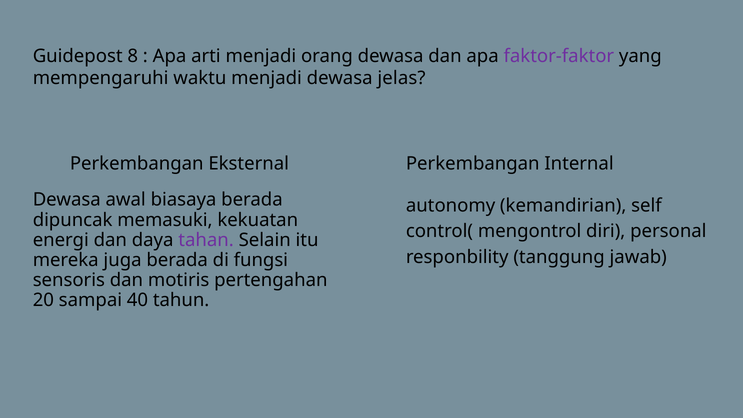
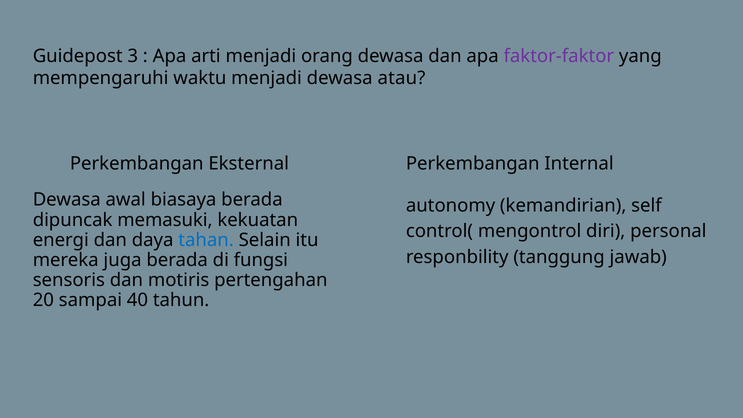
8: 8 -> 3
jelas: jelas -> atau
tahan colour: purple -> blue
